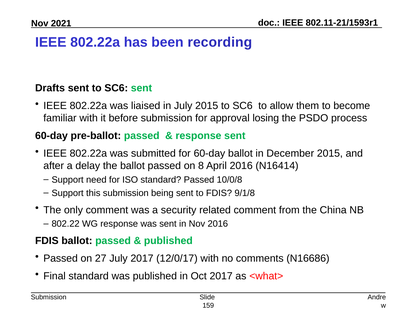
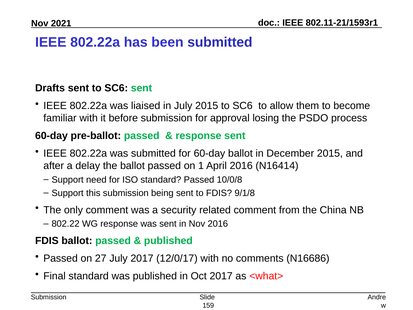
been recording: recording -> submitted
8: 8 -> 1
